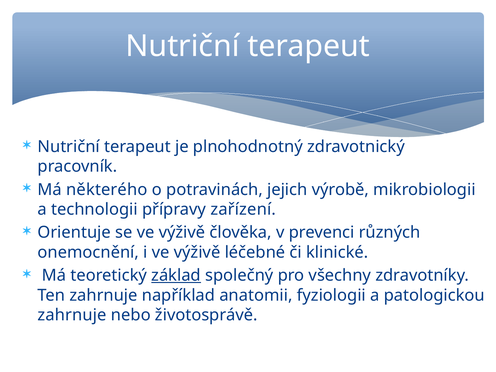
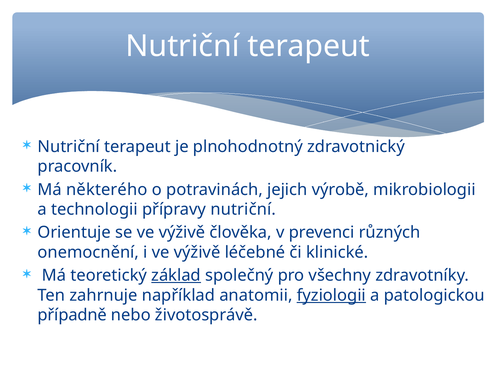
přípravy zařízení: zařízení -> nutriční
fyziologii underline: none -> present
zahrnuje at (72, 315): zahrnuje -> případně
